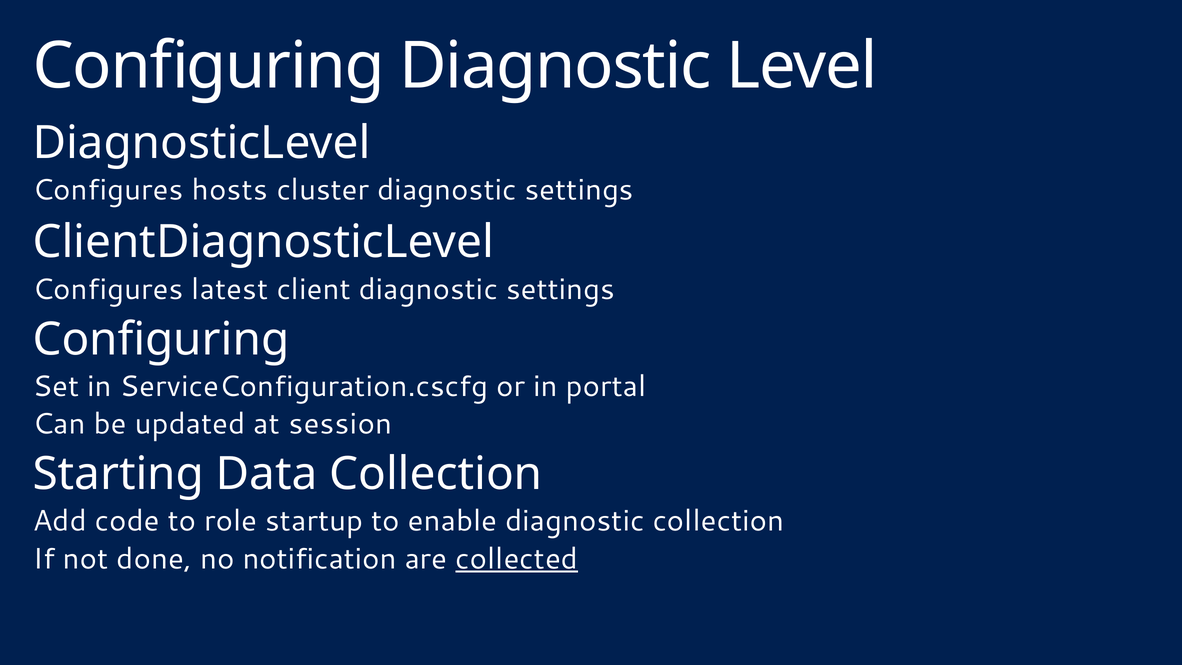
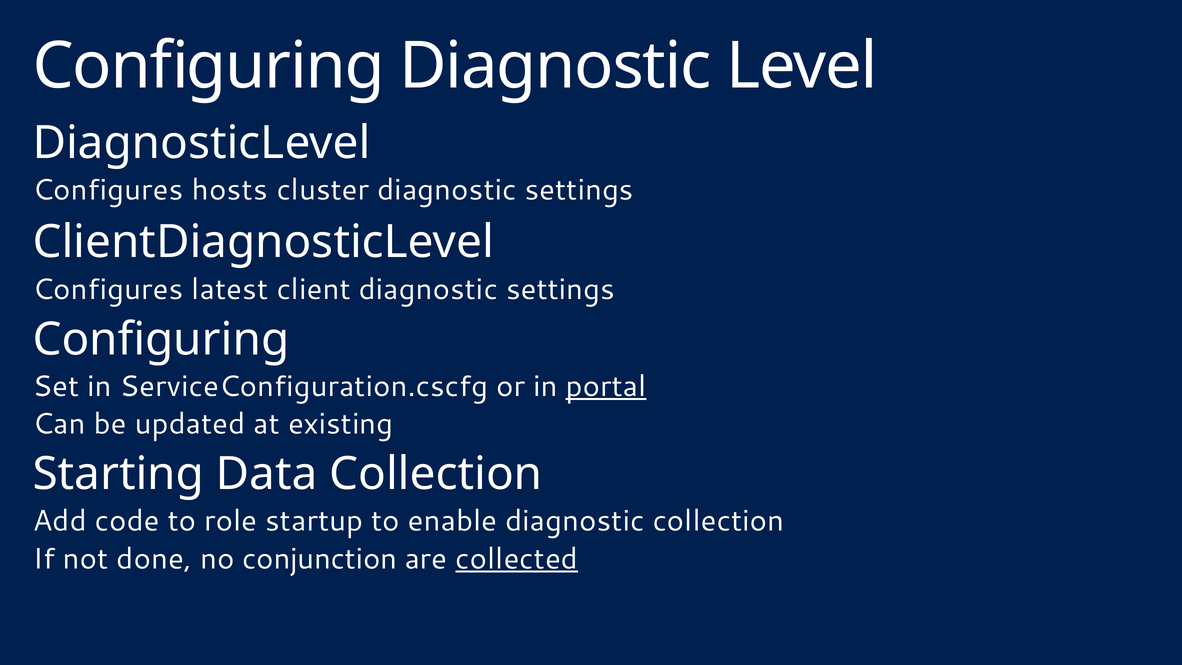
portal underline: none -> present
session: session -> existing
notification: notification -> conjunction
